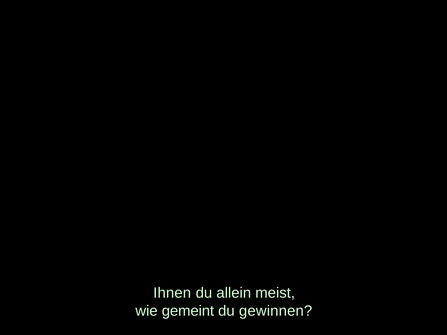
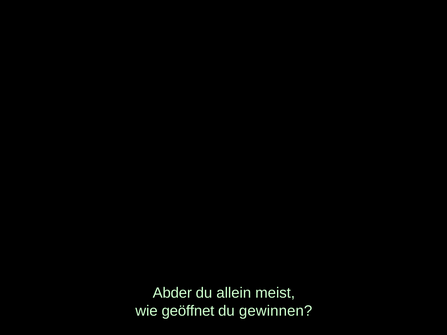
Ihnen: Ihnen -> Abder
gemeint: gemeint -> geöffnet
